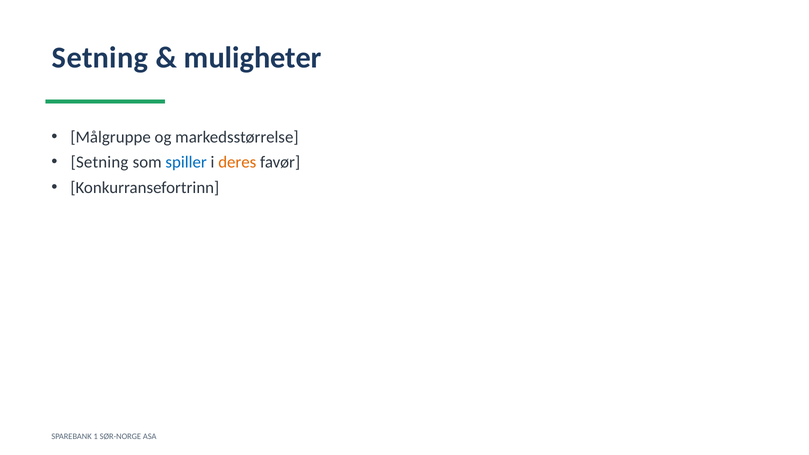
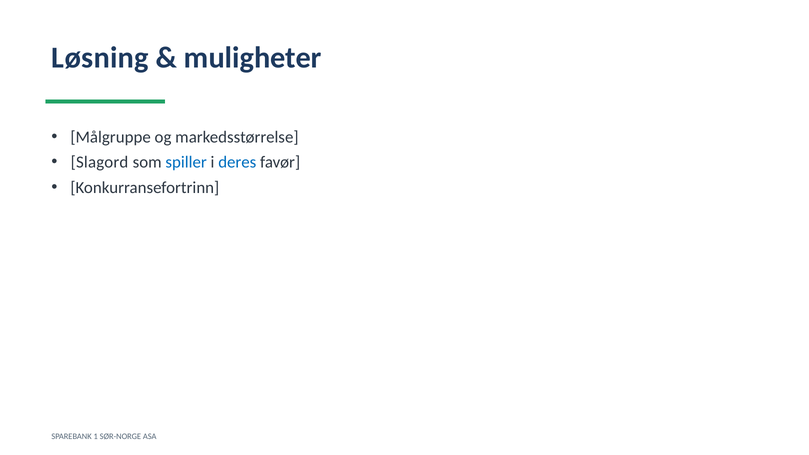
Setning at (100, 58): Setning -> Løsning
Setning at (100, 162): Setning -> Slagord
deres colour: orange -> blue
